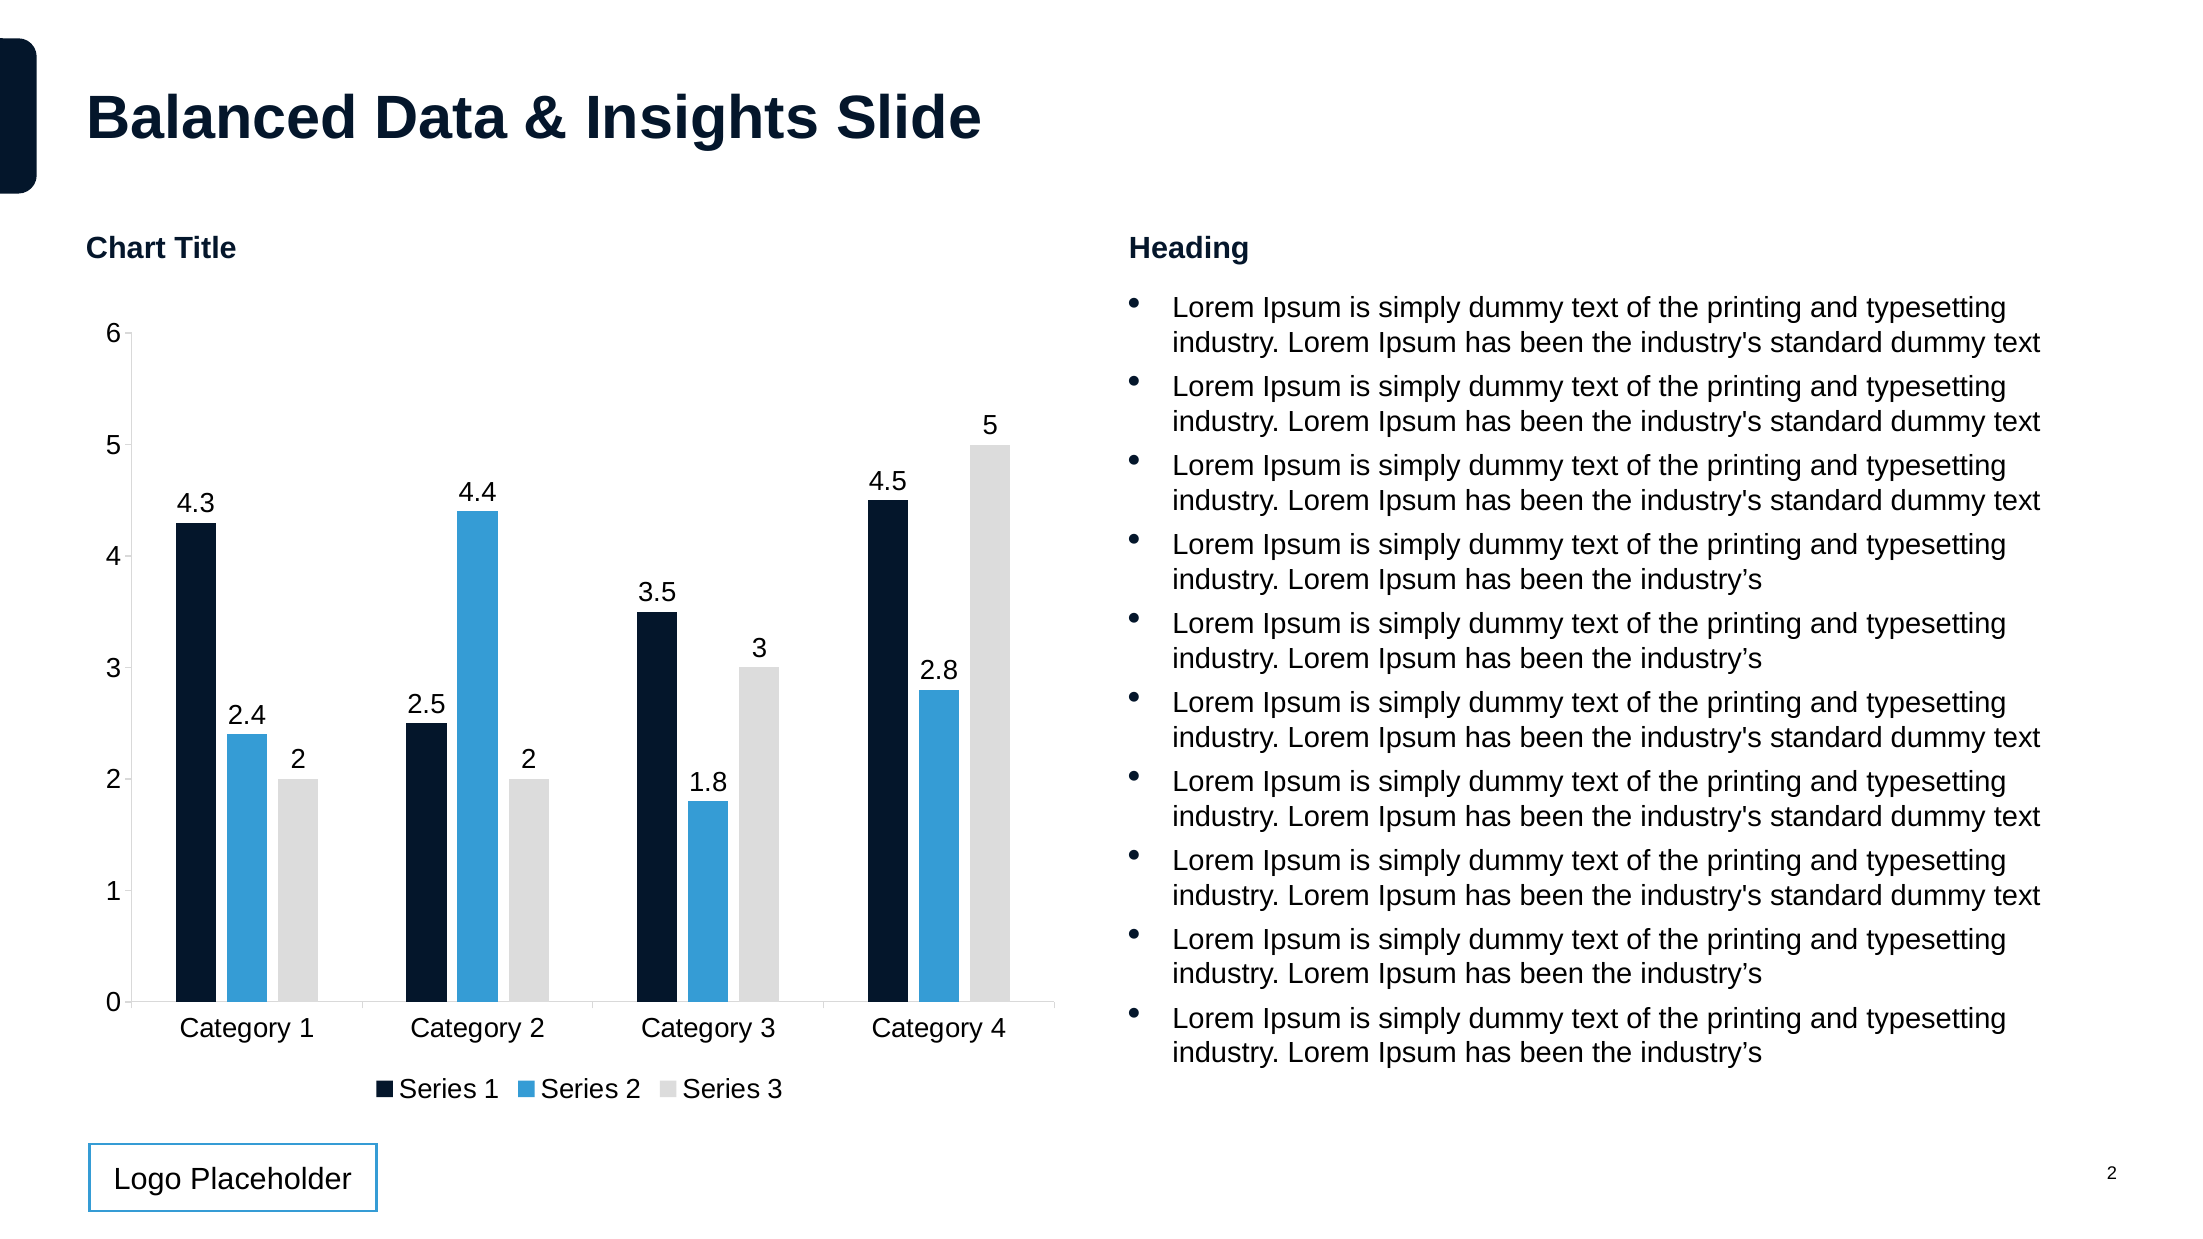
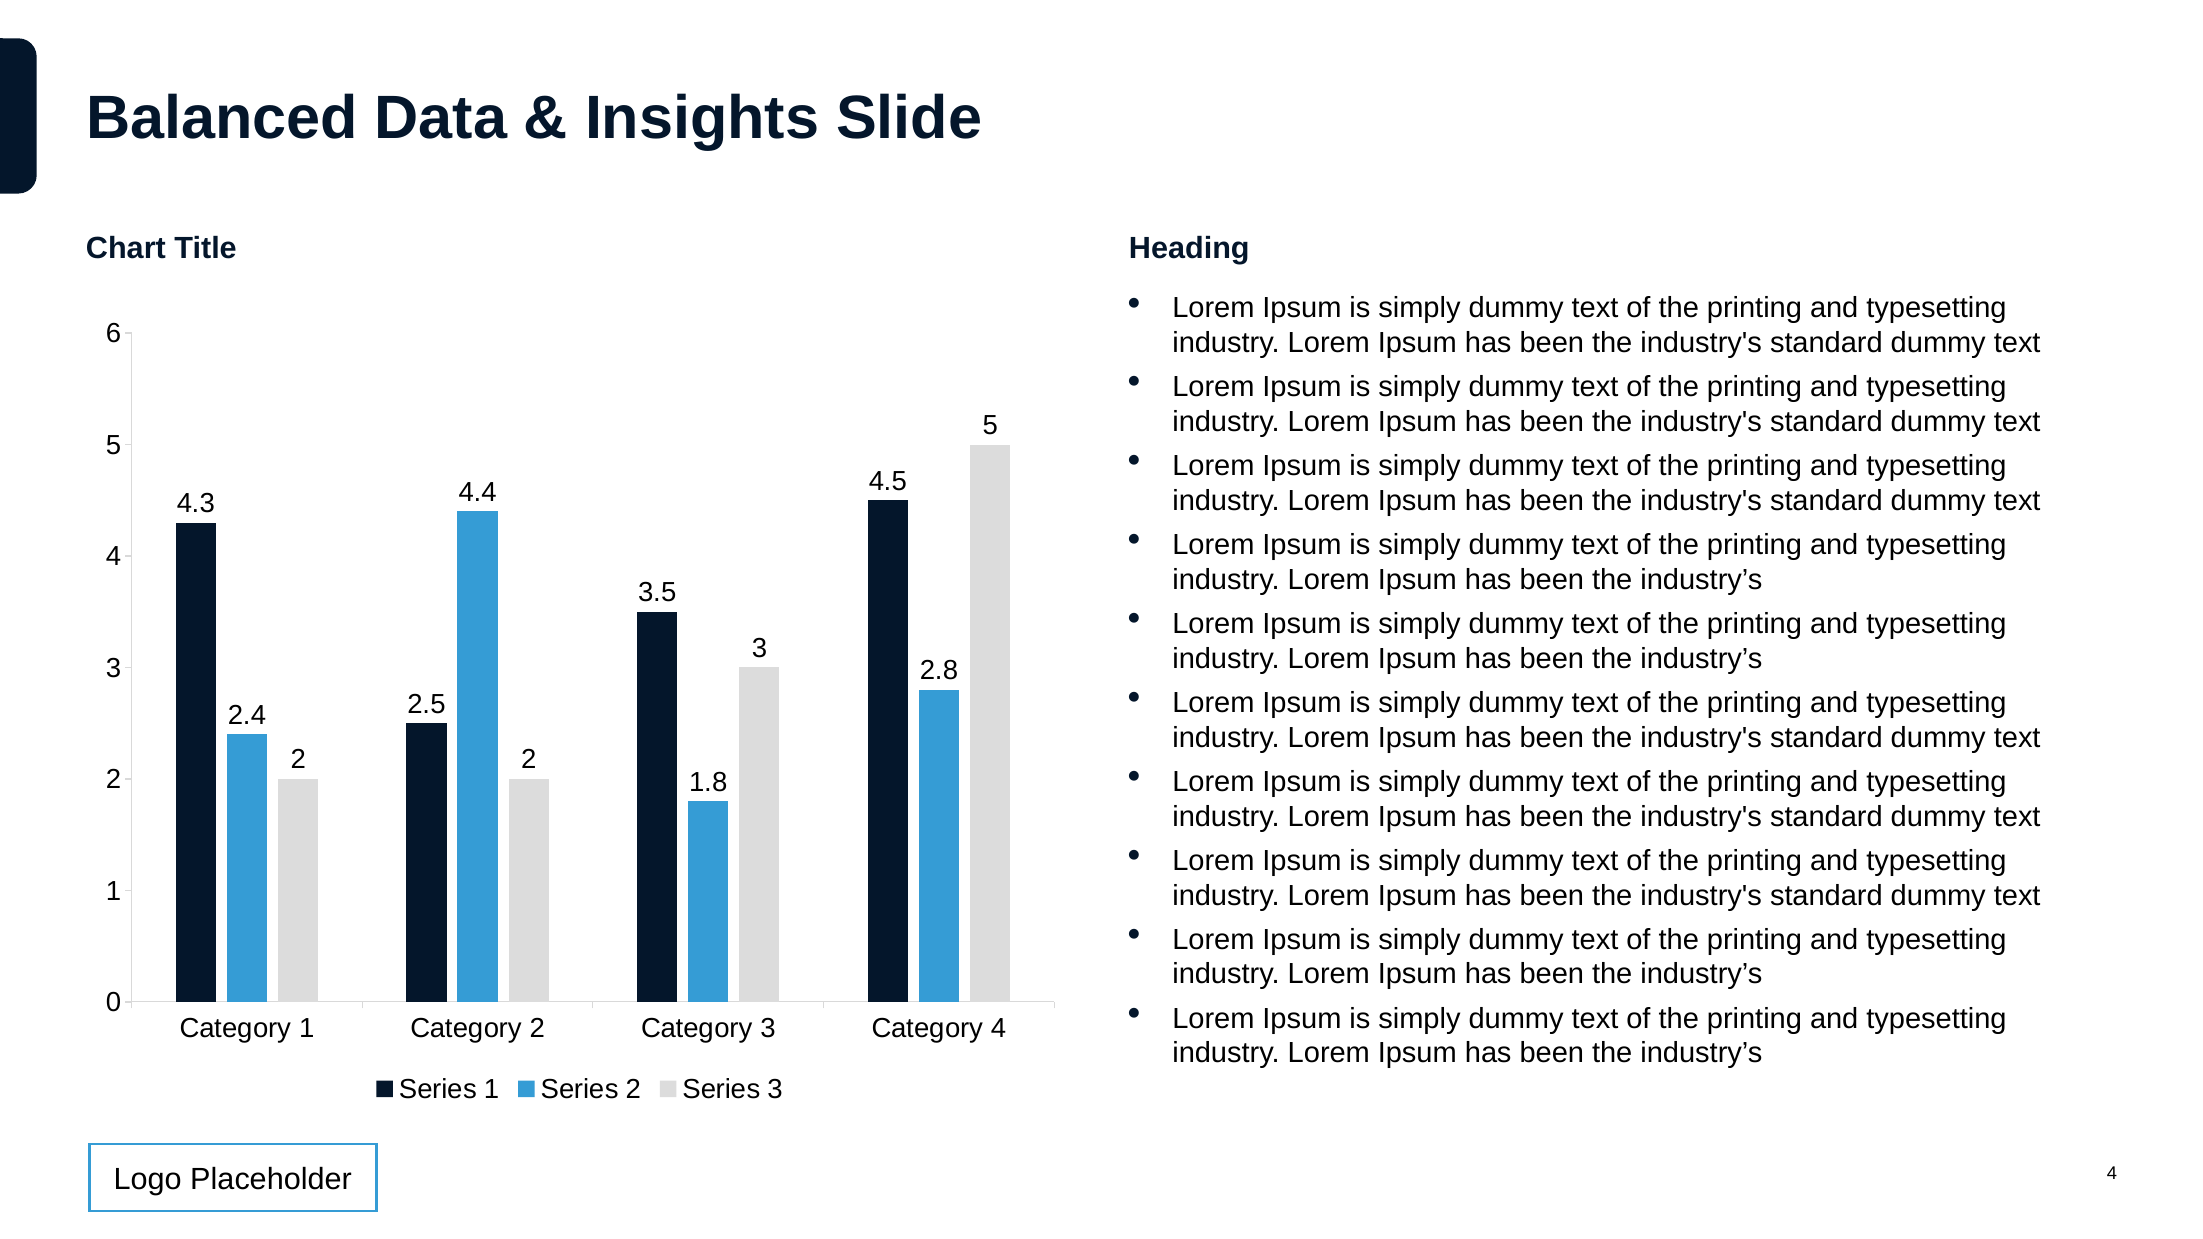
2 at (2112, 1174): 2 -> 4
